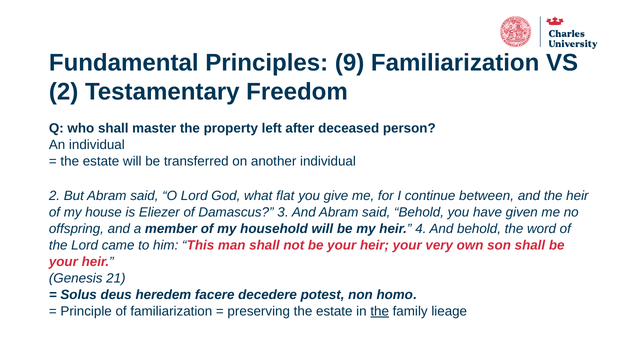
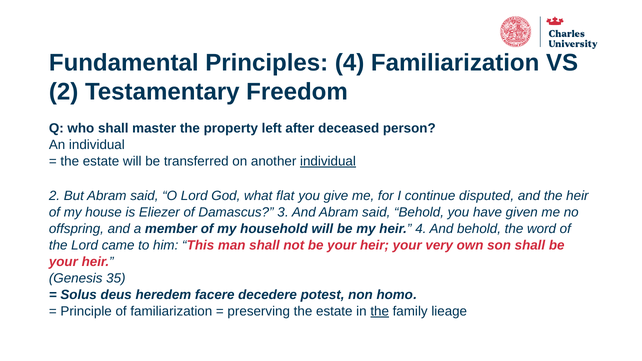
Principles 9: 9 -> 4
individual at (328, 161) underline: none -> present
between: between -> disputed
21: 21 -> 35
